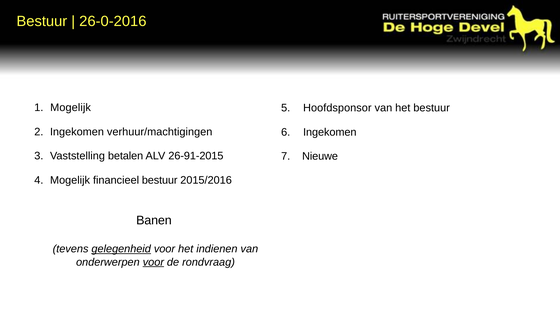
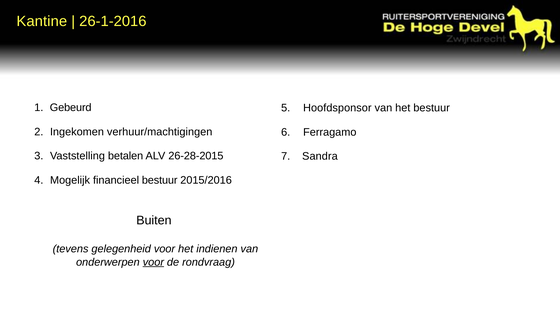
Bestuur at (42, 21): Bestuur -> Kantine
26-0-2016: 26-0-2016 -> 26-1-2016
Mogelijk at (71, 108): Mogelijk -> Gebeurd
Ingekomen at (330, 132): Ingekomen -> Ferragamo
26-91-2015: 26-91-2015 -> 26-28-2015
Nieuwe: Nieuwe -> Sandra
Banen: Banen -> Buiten
gelegenheid underline: present -> none
